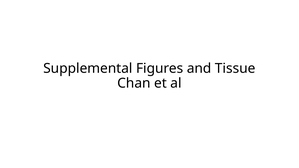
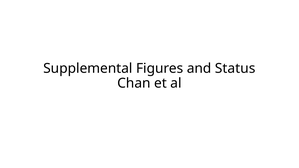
Tissue: Tissue -> Status
